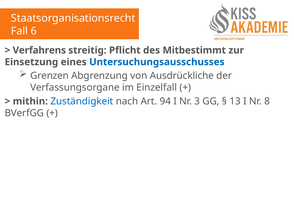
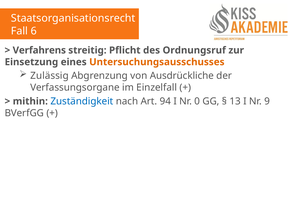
Mitbestimmt: Mitbestimmt -> Ordnungsruf
Untersuchungsausschusses colour: blue -> orange
Grenzen: Grenzen -> Zulässig
3: 3 -> 0
8: 8 -> 9
